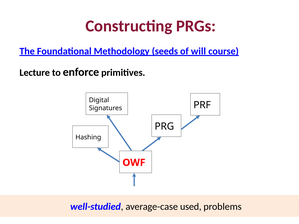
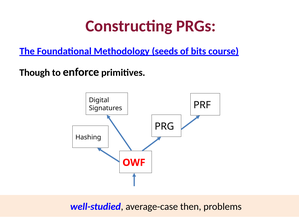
will: will -> bits
Lecture: Lecture -> Though
used: used -> then
